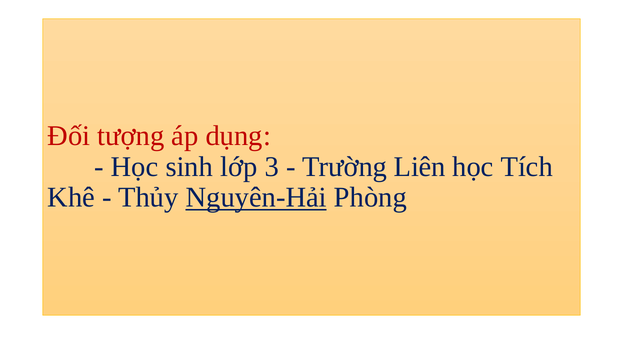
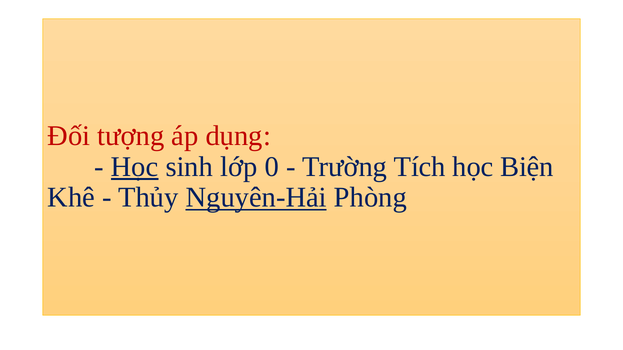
Học at (135, 167) underline: none -> present
3: 3 -> 0
Liên: Liên -> Tích
Tích: Tích -> Biện
